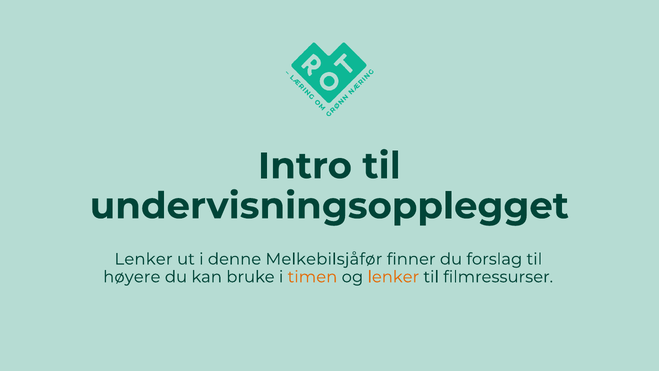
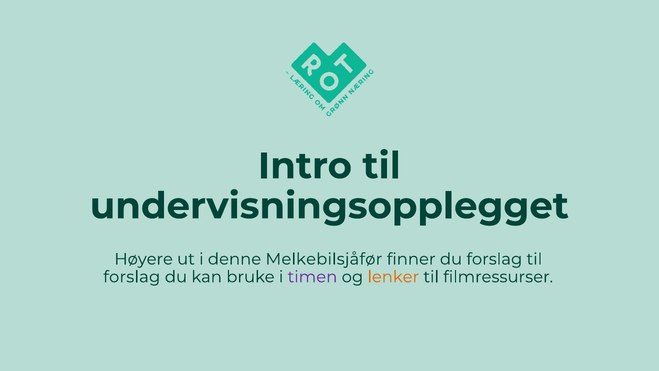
Lenker at (143, 259): Lenker -> Høyere
høyere at (132, 277): høyere -> forslag
timen colour: orange -> purple
